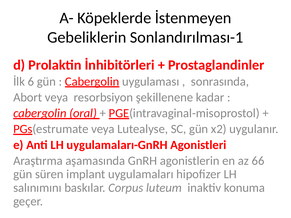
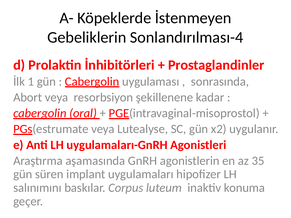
Sonlandırılması-1: Sonlandırılması-1 -> Sonlandırılması-4
6: 6 -> 1
66: 66 -> 35
